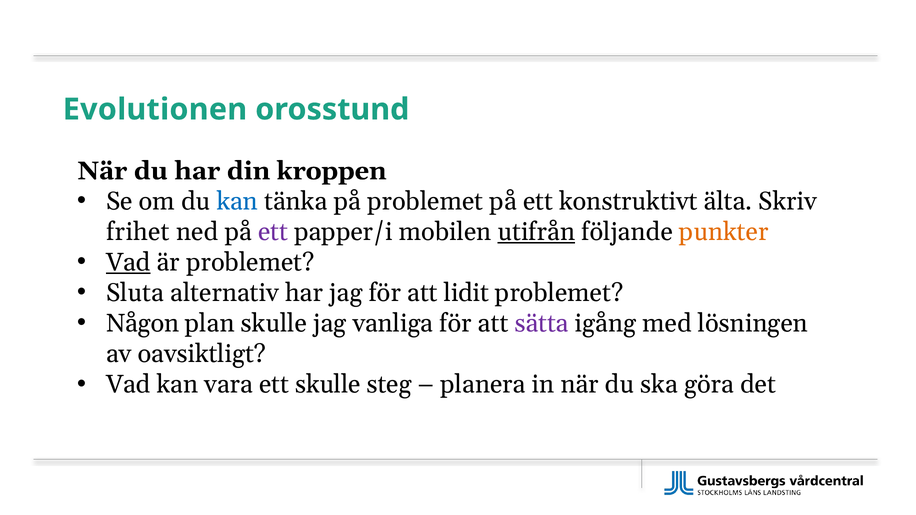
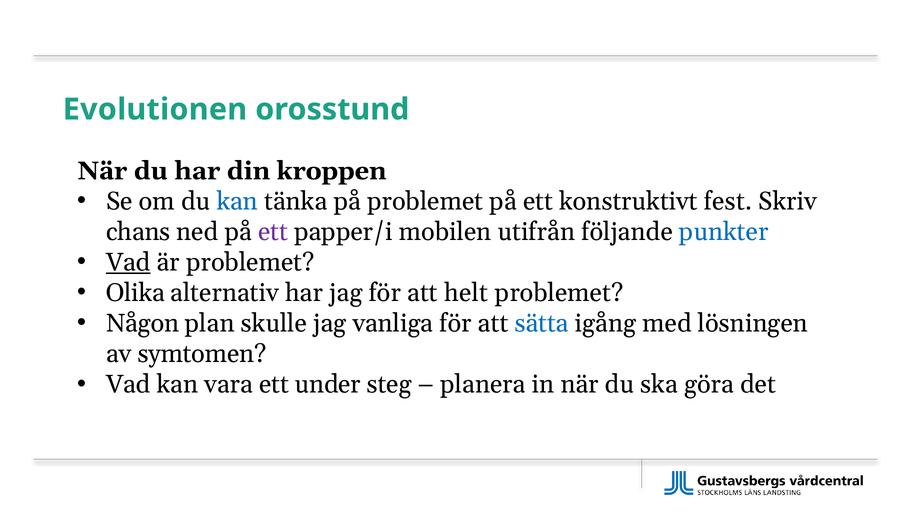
älta: älta -> fest
frihet: frihet -> chans
utifrån underline: present -> none
punkter colour: orange -> blue
Sluta: Sluta -> Olika
lidit: lidit -> helt
sätta colour: purple -> blue
oavsiktligt: oavsiktligt -> symtomen
ett skulle: skulle -> under
